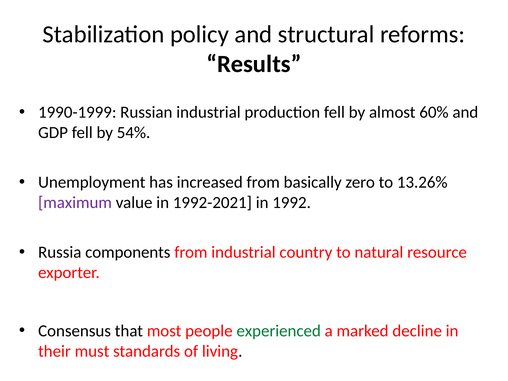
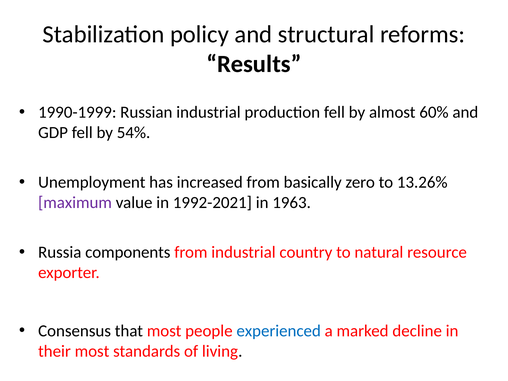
1992: 1992 -> 1963
experienced colour: green -> blue
their must: must -> most
